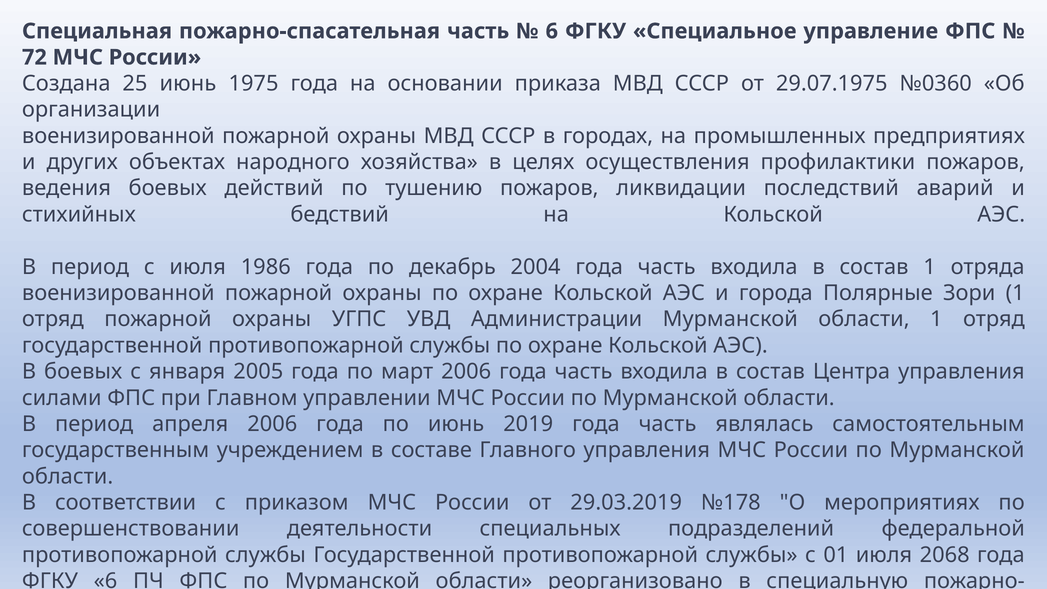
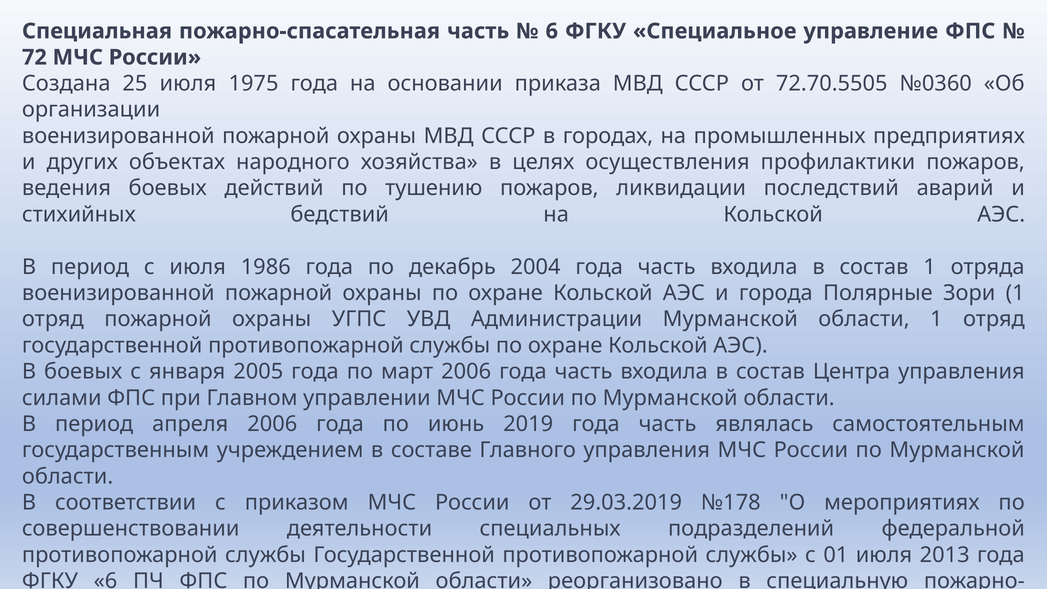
25 июнь: июнь -> июля
29.07.1975: 29.07.1975 -> 72.70.5505
2068: 2068 -> 2013
